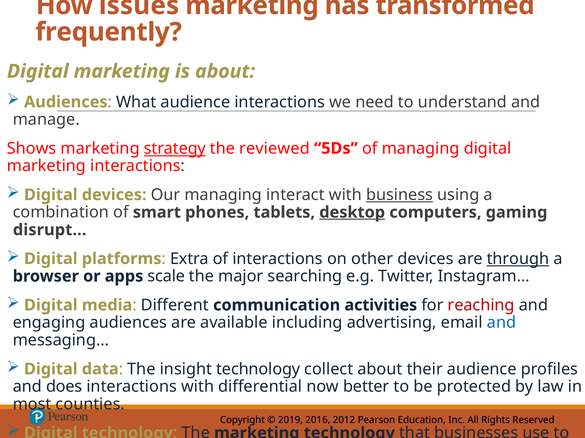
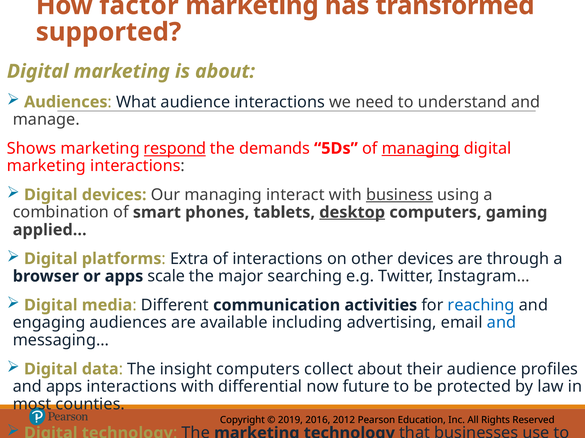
issues: issues -> factor
frequently: frequently -> supported
strategy: strategy -> respond
reviewed: reviewed -> demands
managing at (421, 149) underline: none -> present
disrupt…: disrupt… -> applied…
through underline: present -> none
reaching colour: red -> blue
insight technology: technology -> computers
and does: does -> apps
better: better -> future
